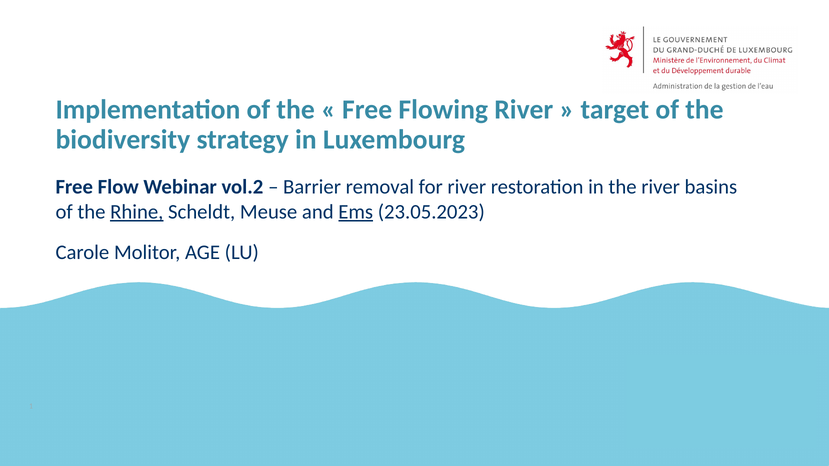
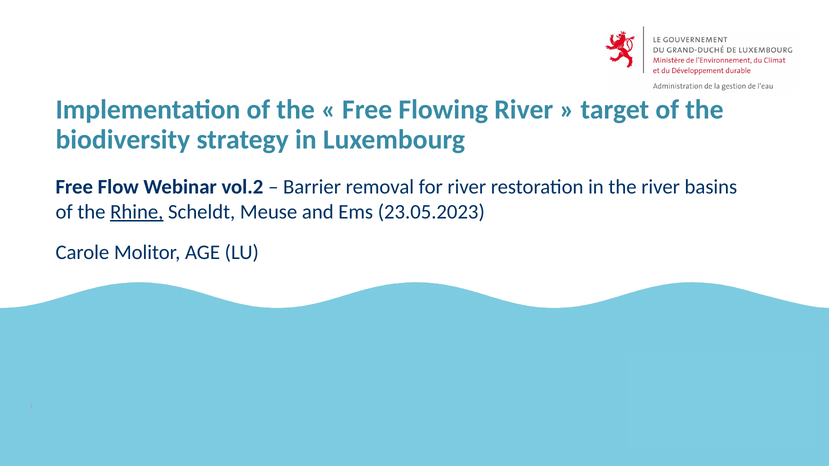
Ems underline: present -> none
